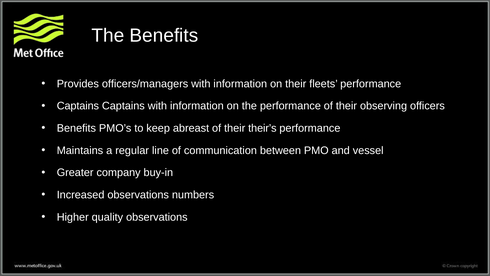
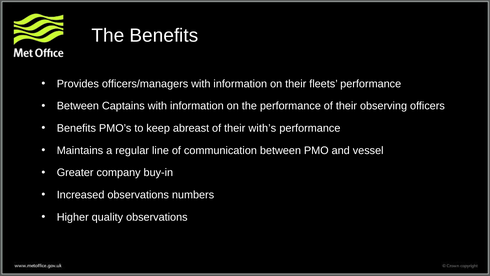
Captains at (78, 106): Captains -> Between
their’s: their’s -> with’s
